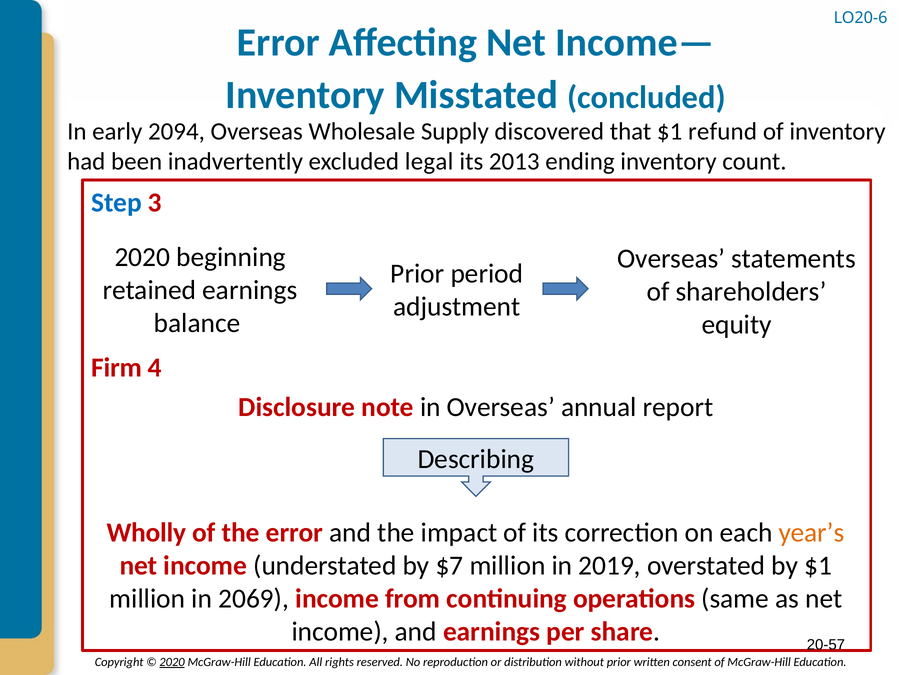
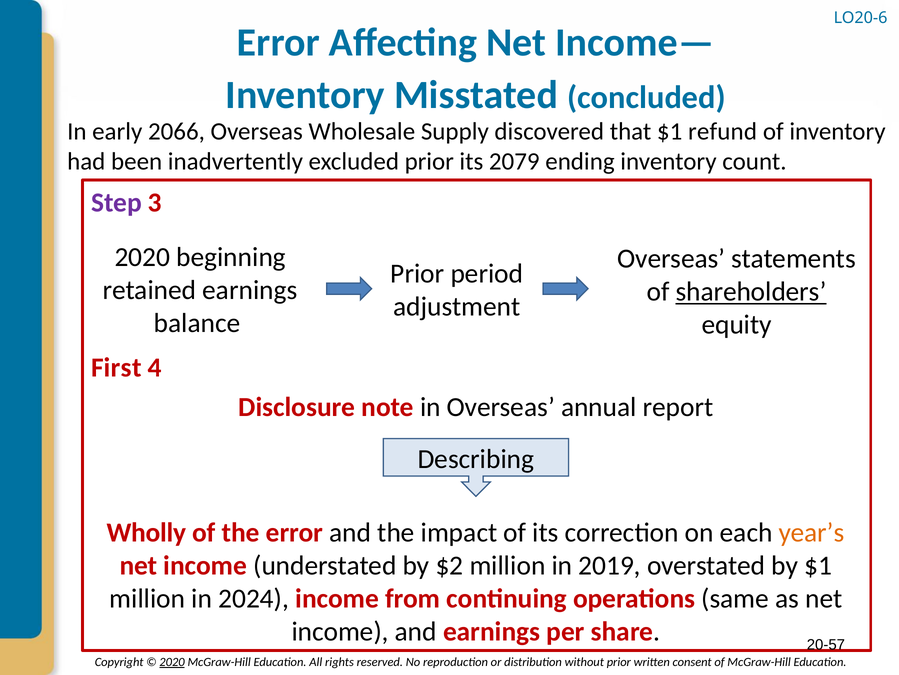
2094: 2094 -> 2066
excluded legal: legal -> prior
2013: 2013 -> 2079
Step colour: blue -> purple
shareholders underline: none -> present
Firm: Firm -> First
$7: $7 -> $2
2069: 2069 -> 2024
